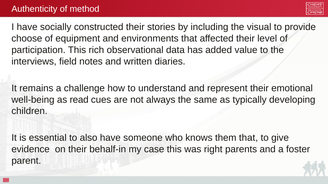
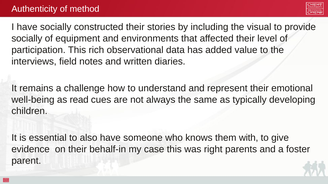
choose at (27, 39): choose -> socially
them that: that -> with
